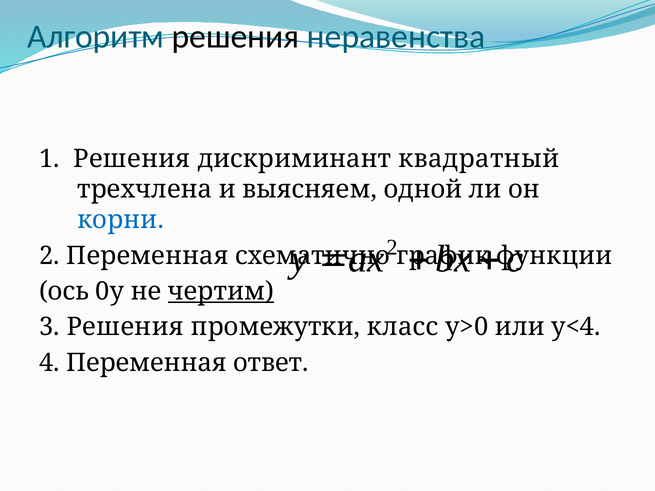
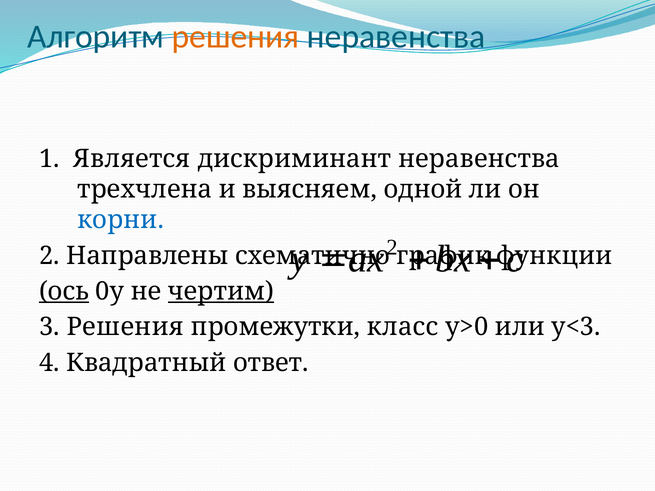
решения at (236, 37) colour: black -> orange
1 Решения: Решения -> Является
дискриминант квадратный: квадратный -> неравенства
2 Переменная: Переменная -> Направлены
ось underline: none -> present
y<4: y<4 -> y<3
4 Переменная: Переменная -> Квадратный
